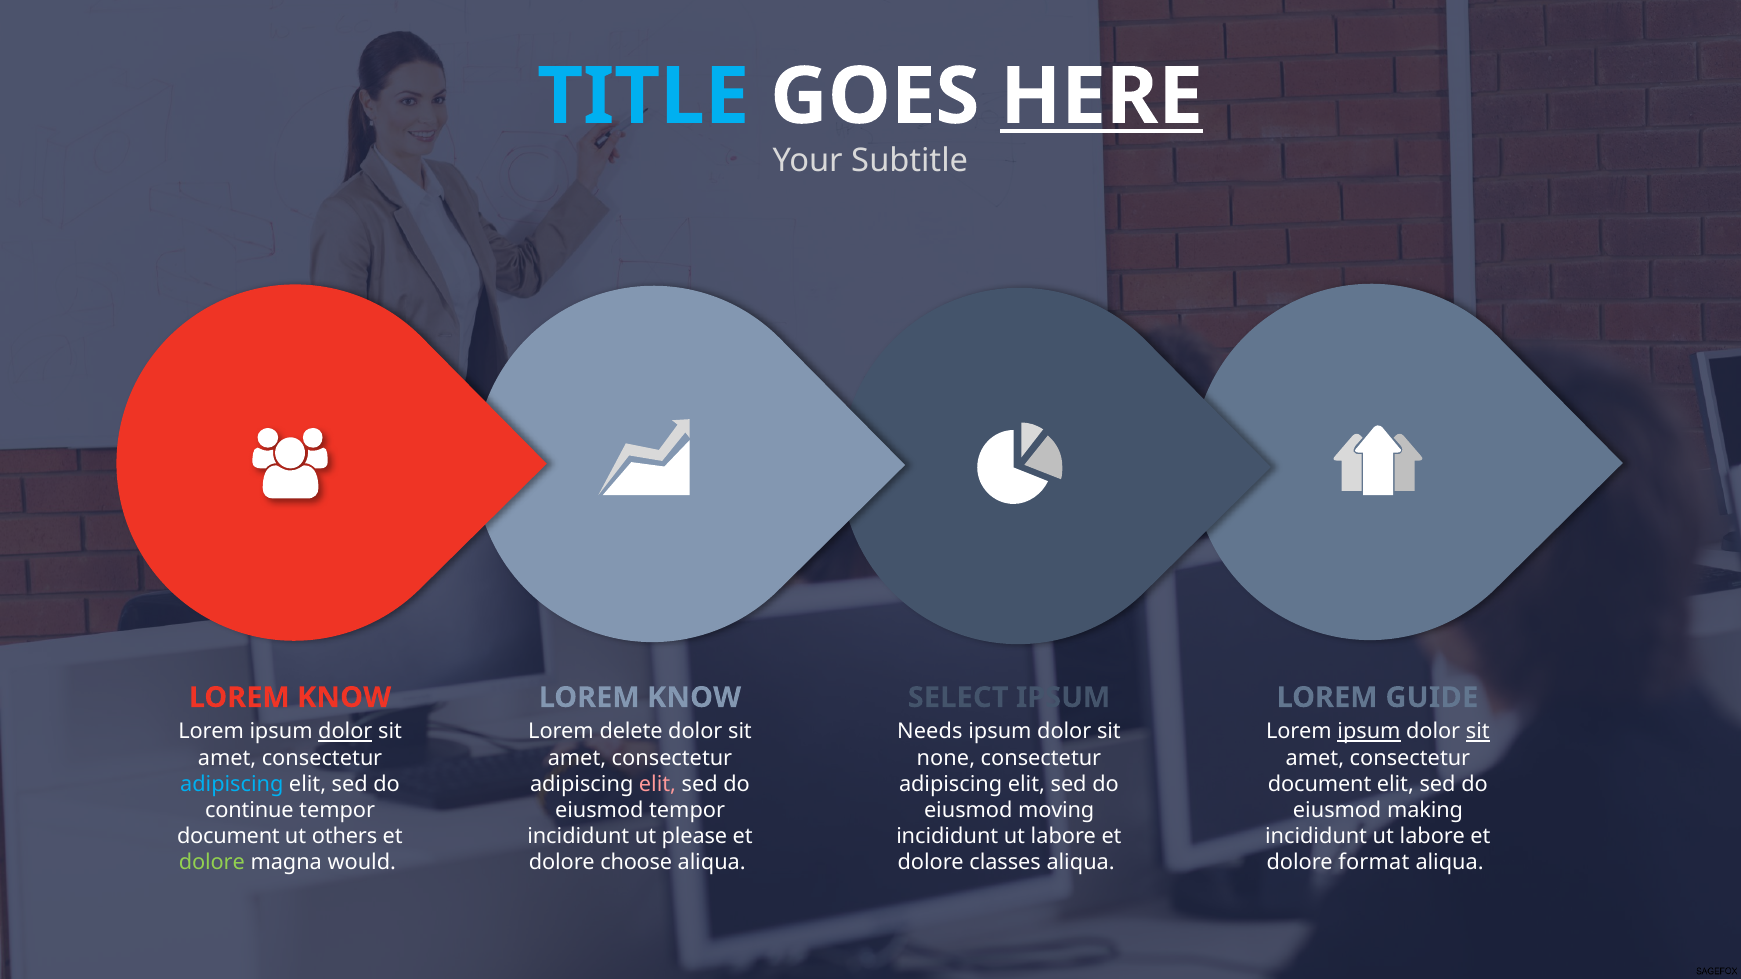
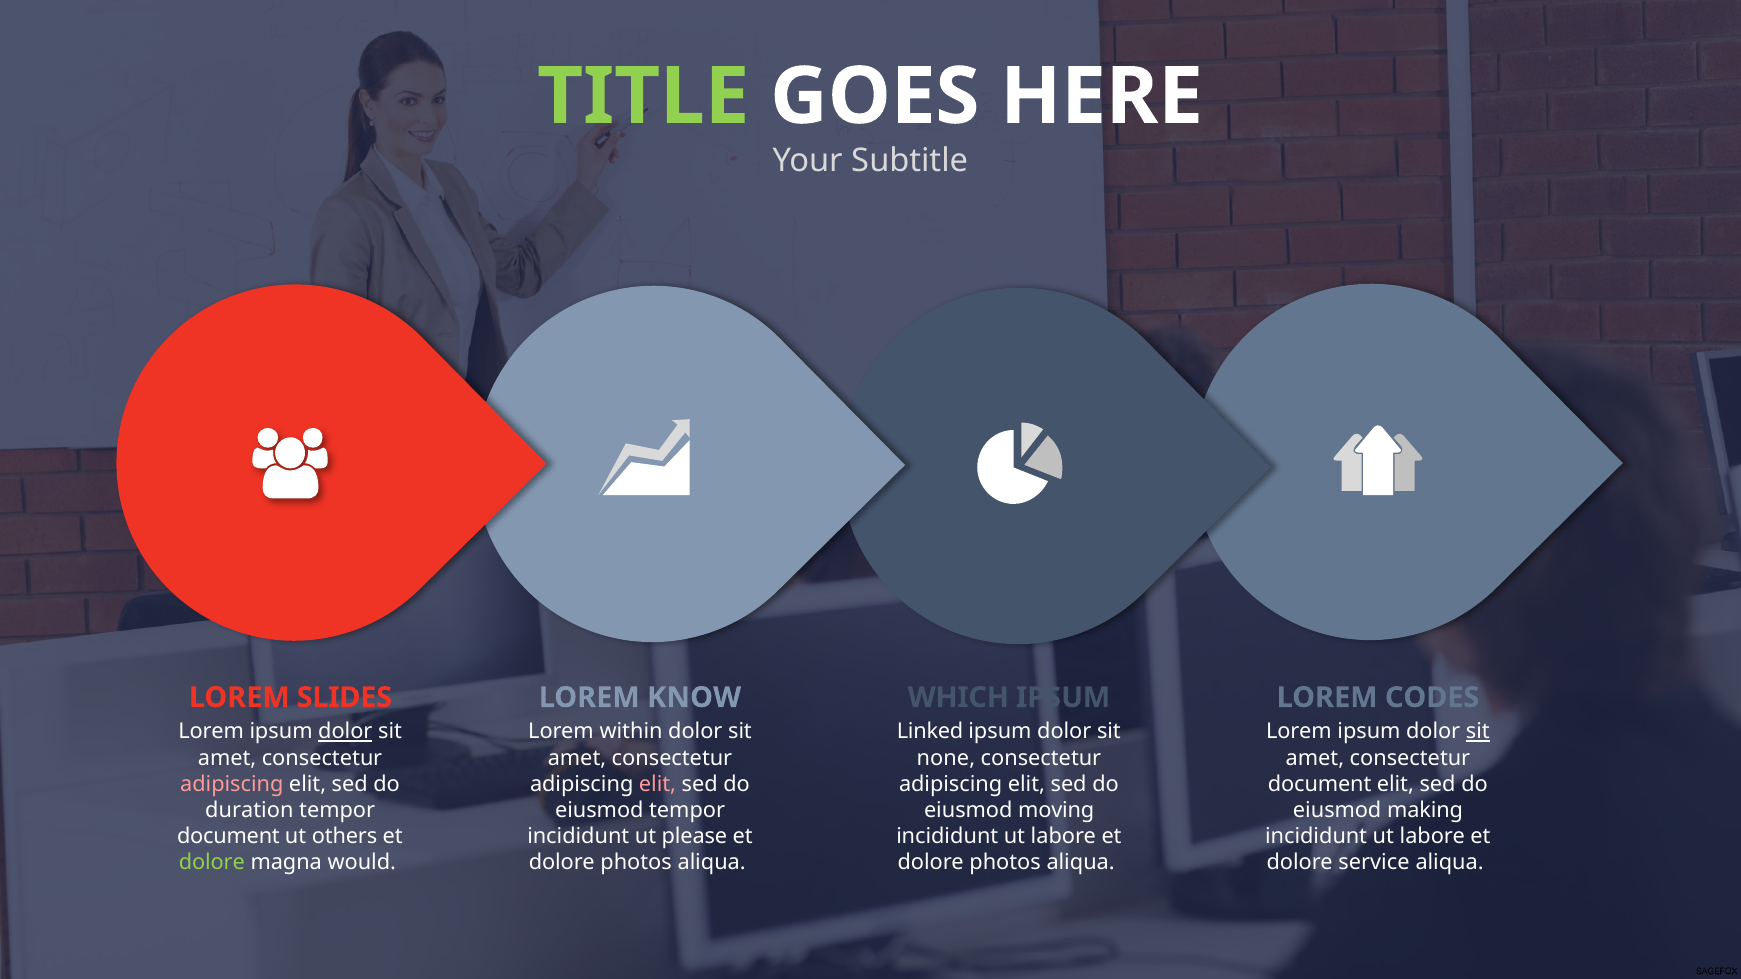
TITLE colour: light blue -> light green
HERE underline: present -> none
KNOW at (344, 698): KNOW -> SLIDES
SELECT: SELECT -> WHICH
GUIDE: GUIDE -> CODES
delete: delete -> within
Needs: Needs -> Linked
ipsum at (1369, 732) underline: present -> none
adipiscing at (232, 784) colour: light blue -> pink
continue: continue -> duration
choose at (636, 863): choose -> photos
classes at (1005, 863): classes -> photos
format: format -> service
